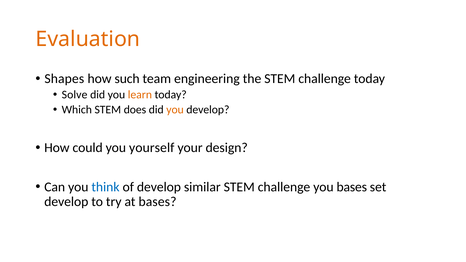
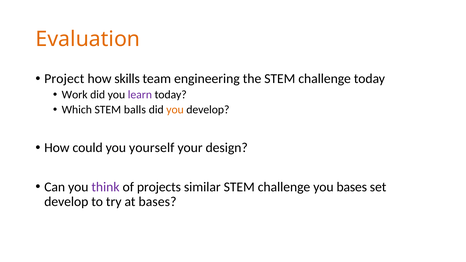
Shapes: Shapes -> Project
such: such -> skills
Solve: Solve -> Work
learn colour: orange -> purple
does: does -> balls
think colour: blue -> purple
of develop: develop -> projects
